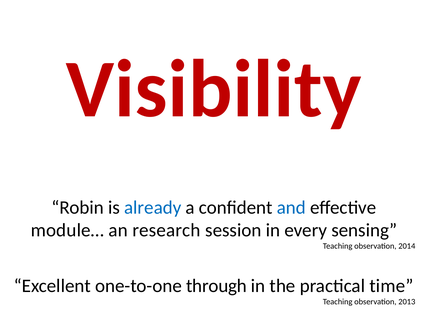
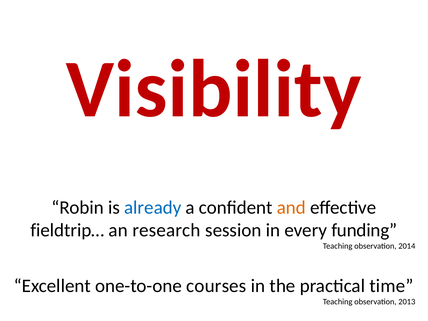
and colour: blue -> orange
module…: module… -> fieldtrip…
sensing: sensing -> funding
through: through -> courses
